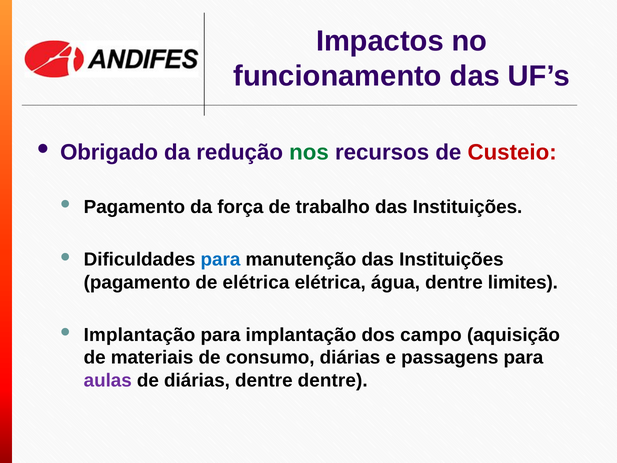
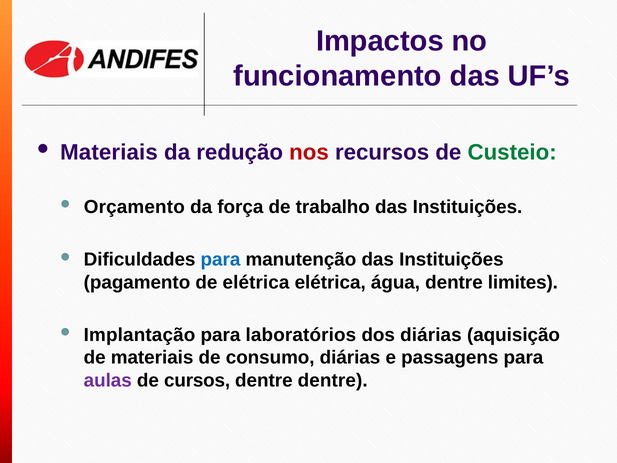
Obrigado at (109, 152): Obrigado -> Materiais
nos colour: green -> red
Custeio colour: red -> green
Pagamento at (134, 207): Pagamento -> Orçamento
para implantação: implantação -> laboratórios
dos campo: campo -> diárias
de diárias: diárias -> cursos
